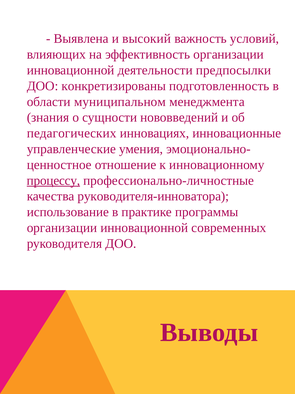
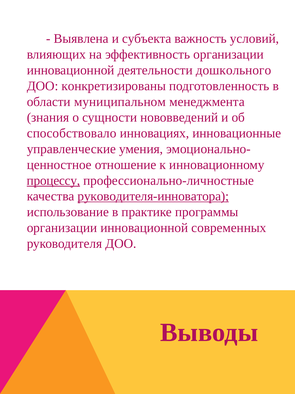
высокий: высокий -> субъекта
предпосылки: предпосылки -> дошкольного
педагогических: педагогических -> способствовало
руководителя-инноватора underline: none -> present
